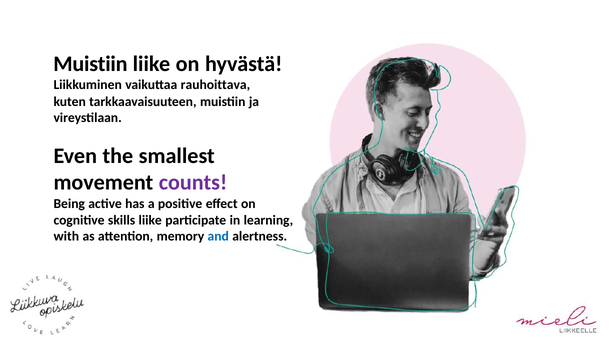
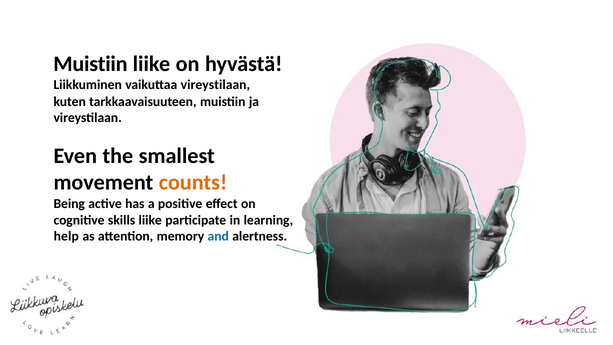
vaikuttaa rauhoittava: rauhoittava -> vireystilaan
counts colour: purple -> orange
with: with -> help
